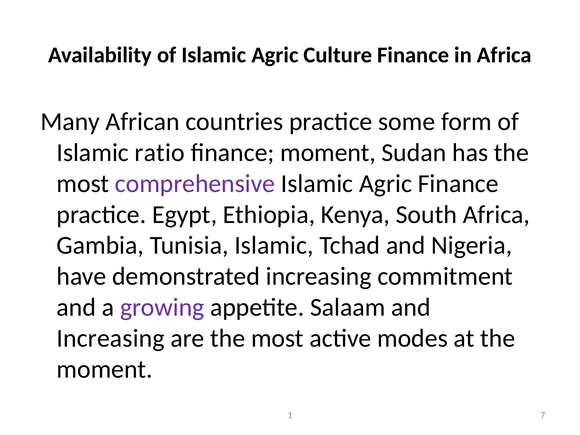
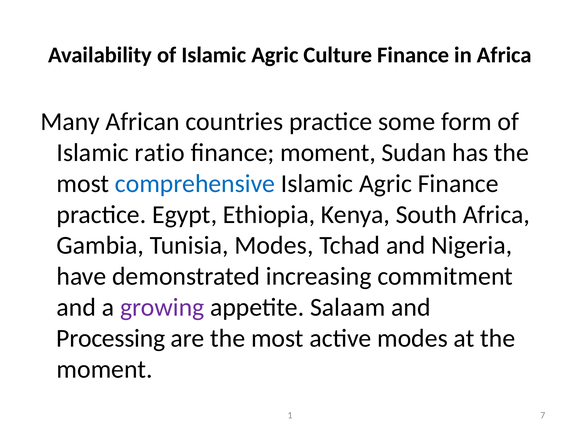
comprehensive colour: purple -> blue
Tunisia Islamic: Islamic -> Modes
Increasing at (111, 338): Increasing -> Processing
